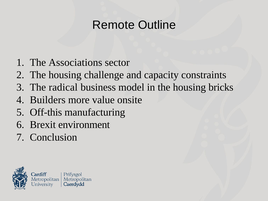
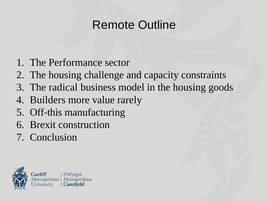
Associations: Associations -> Performance
bricks: bricks -> goods
onsite: onsite -> rarely
environment: environment -> construction
